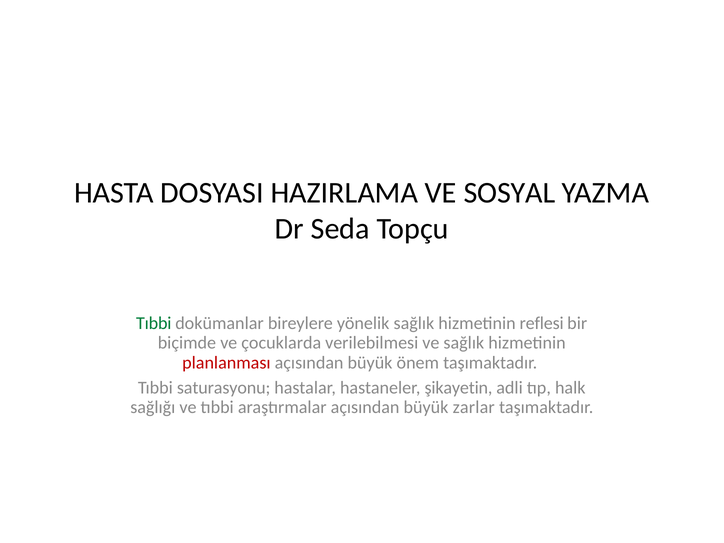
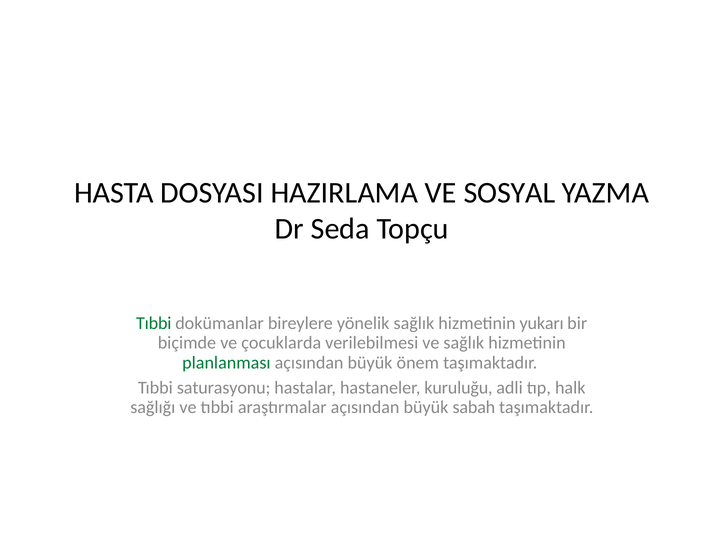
reflesi: reflesi -> yukarı
planlanması colour: red -> green
şikayetin: şikayetin -> kuruluğu
zarlar: zarlar -> sabah
